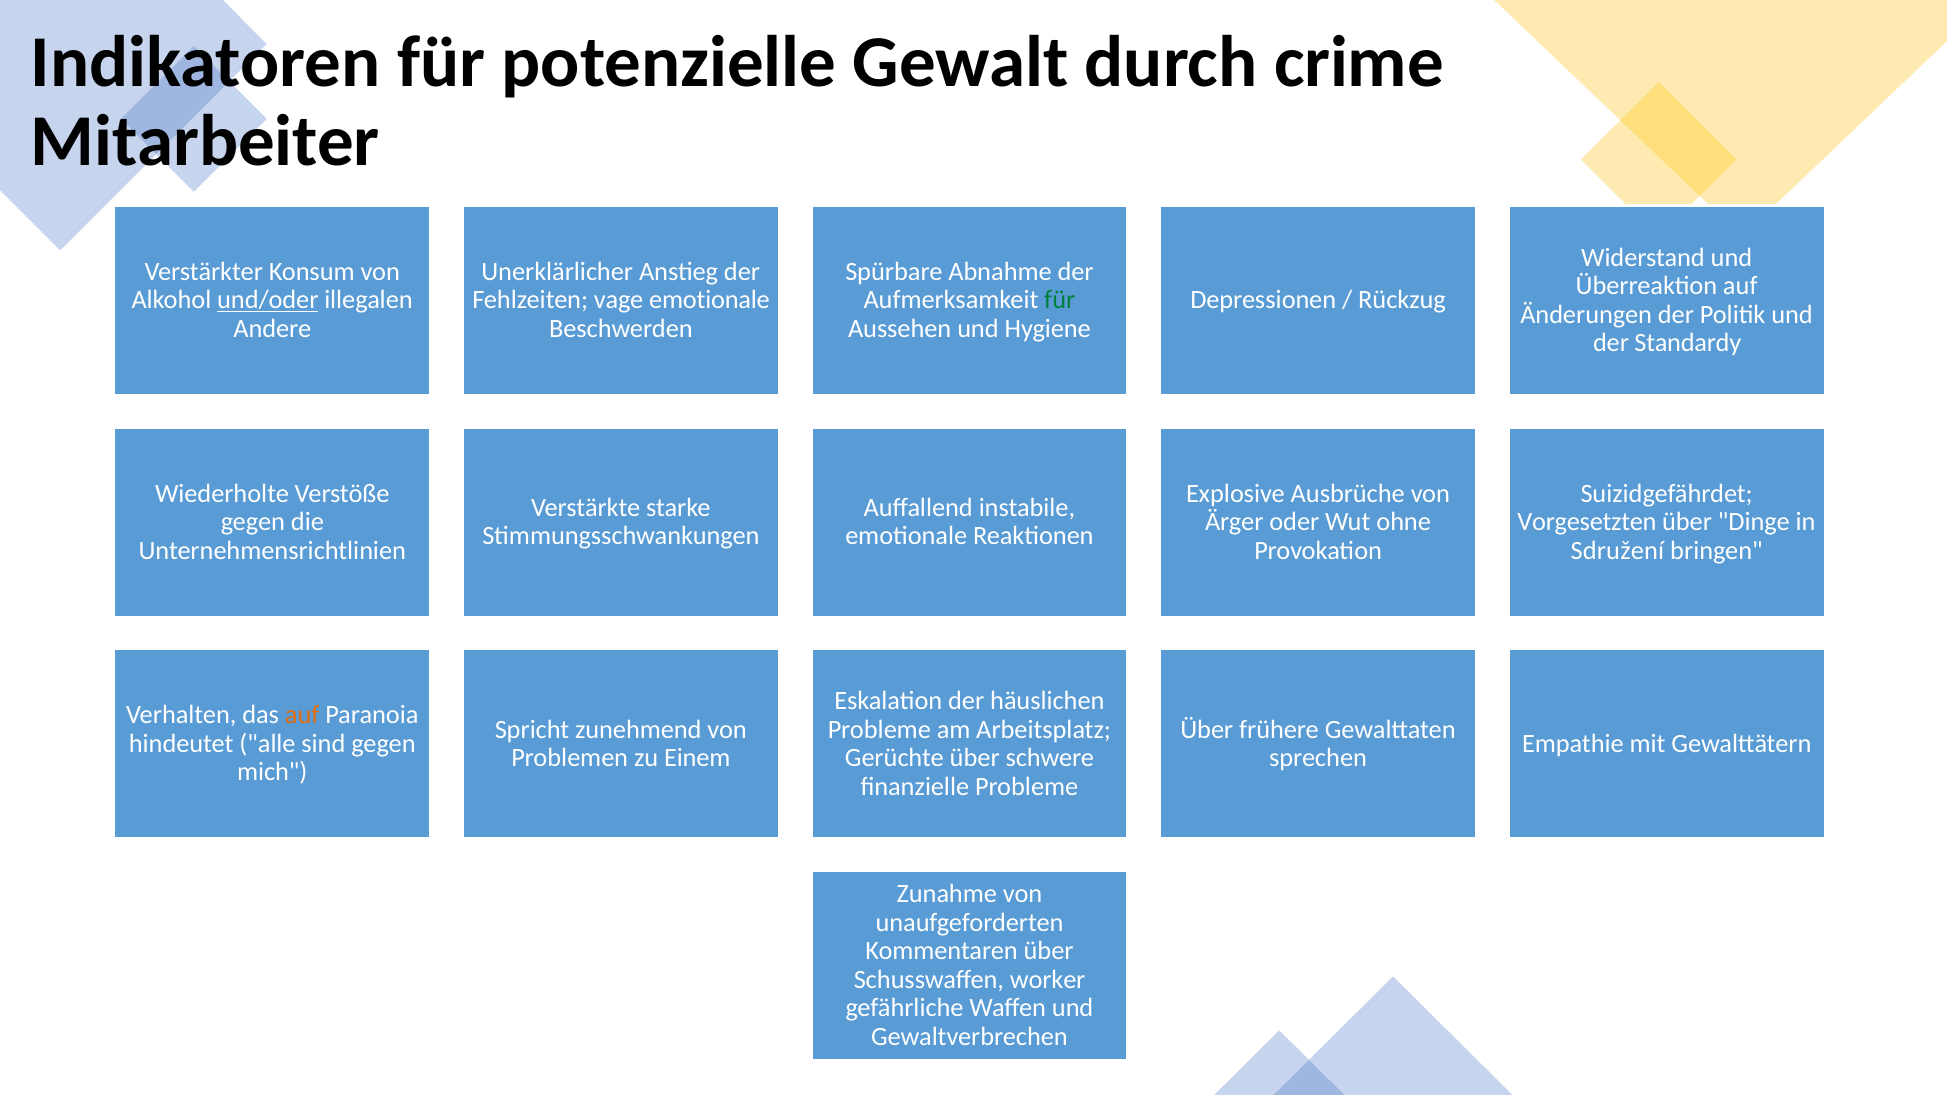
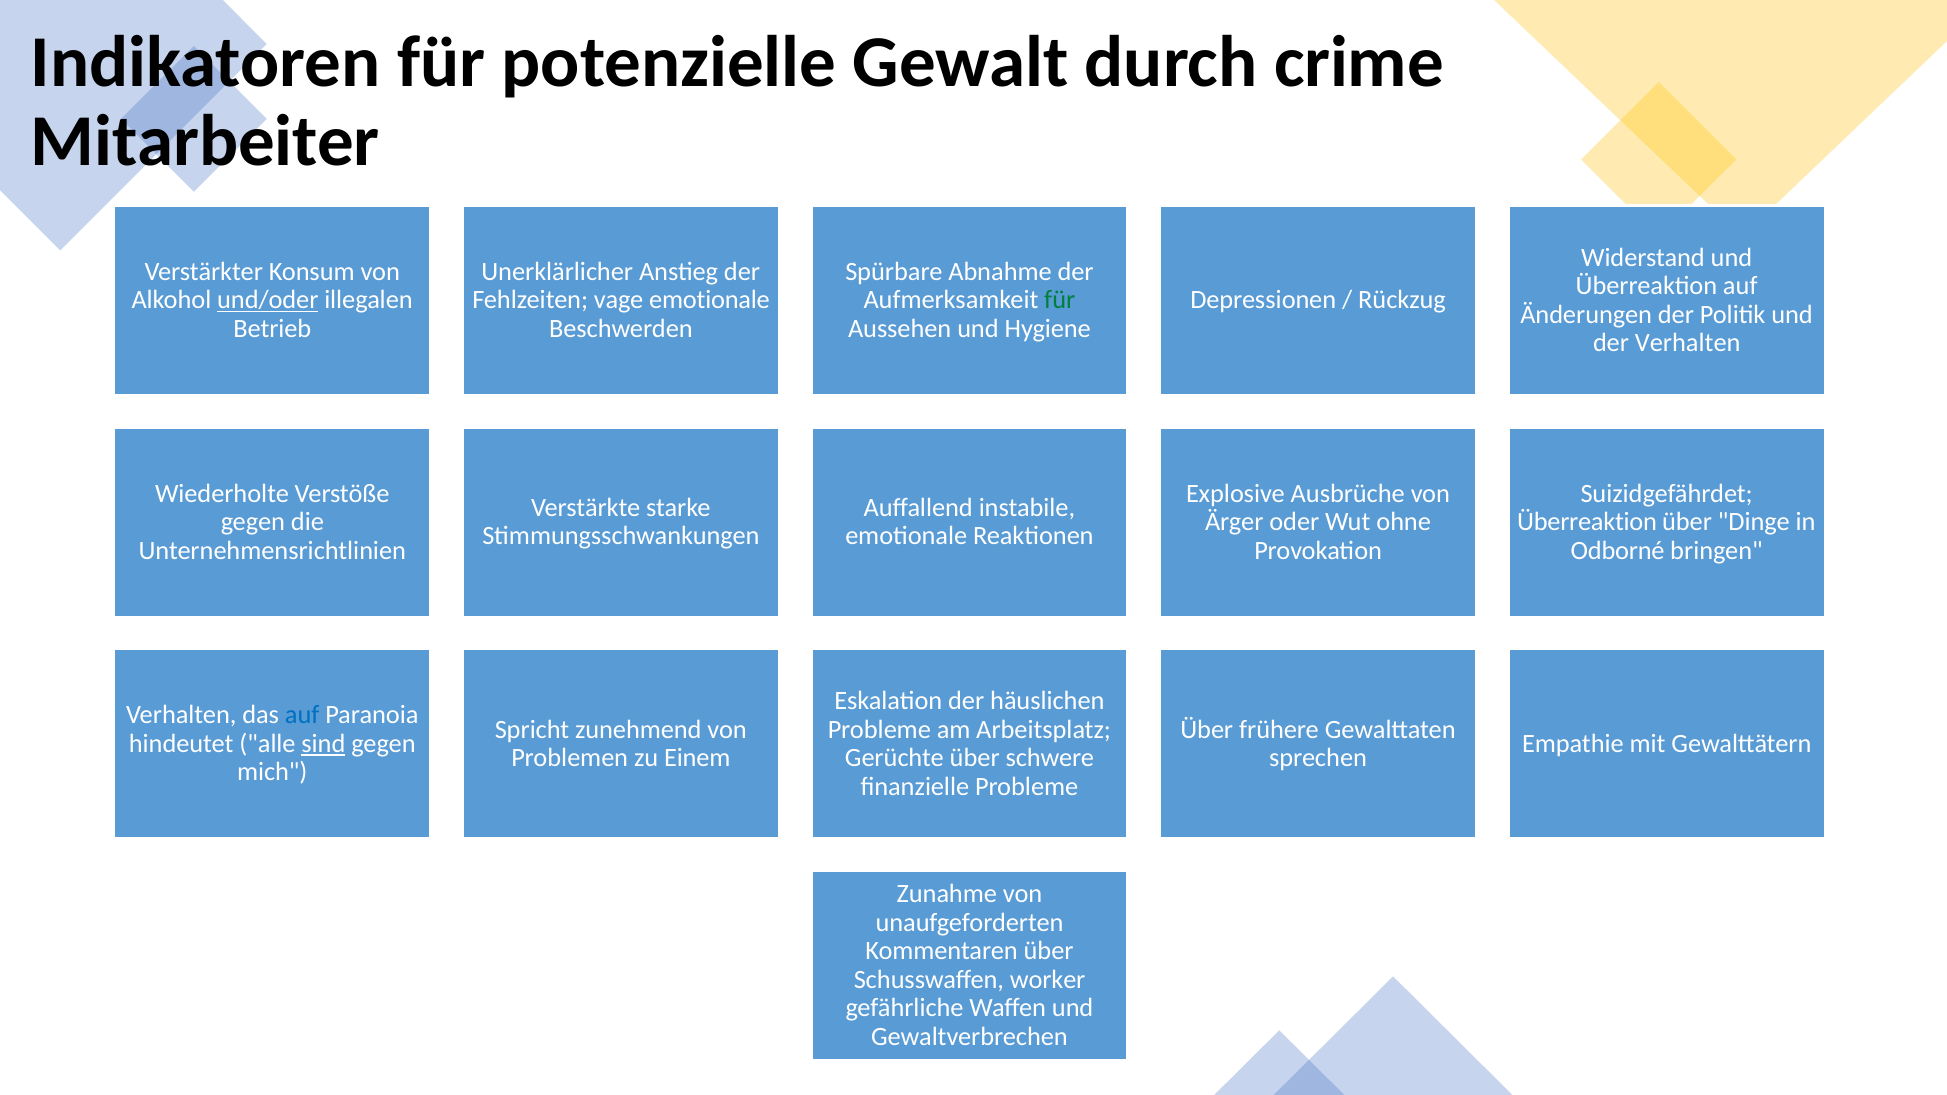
Andere: Andere -> Betrieb
der Standardy: Standardy -> Verhalten
Vorgesetzten at (1587, 522): Vorgesetzten -> Überreaktion
Sdružení: Sdružení -> Odborné
auf at (302, 715) colour: orange -> blue
sind underline: none -> present
